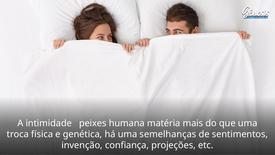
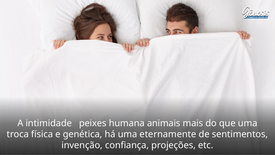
matéria: matéria -> animais
semelhanças: semelhanças -> eternamente
